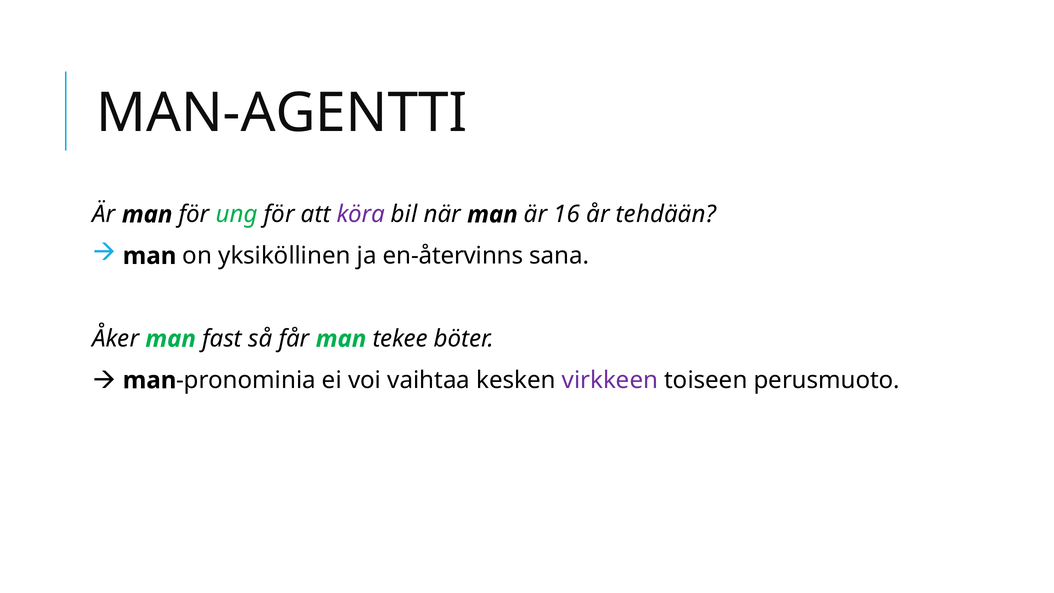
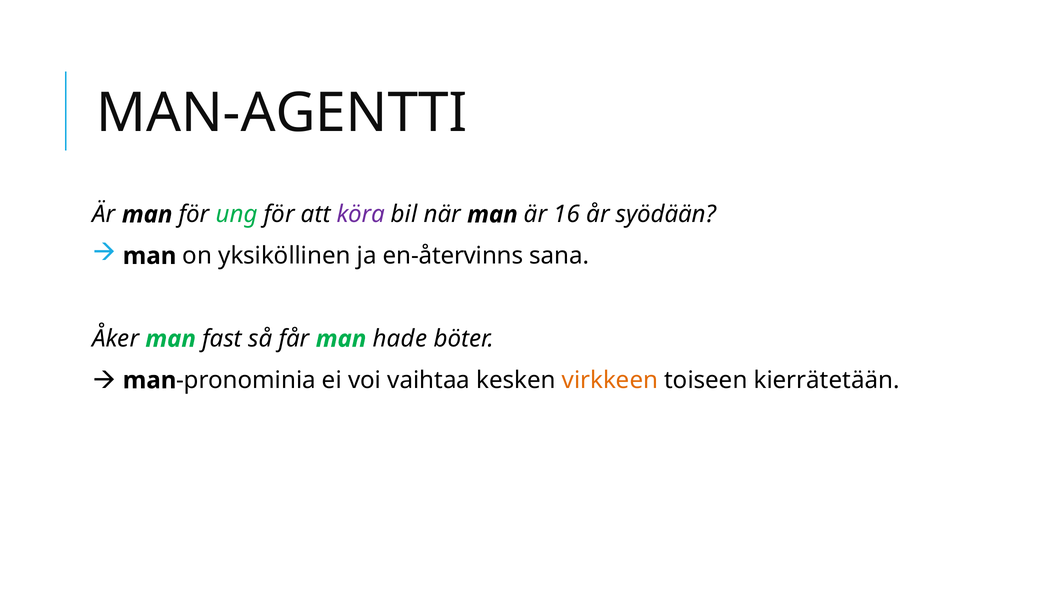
tehdään: tehdään -> syödään
tekee: tekee -> hade
virkkeen colour: purple -> orange
perusmuoto: perusmuoto -> kierrätetään
